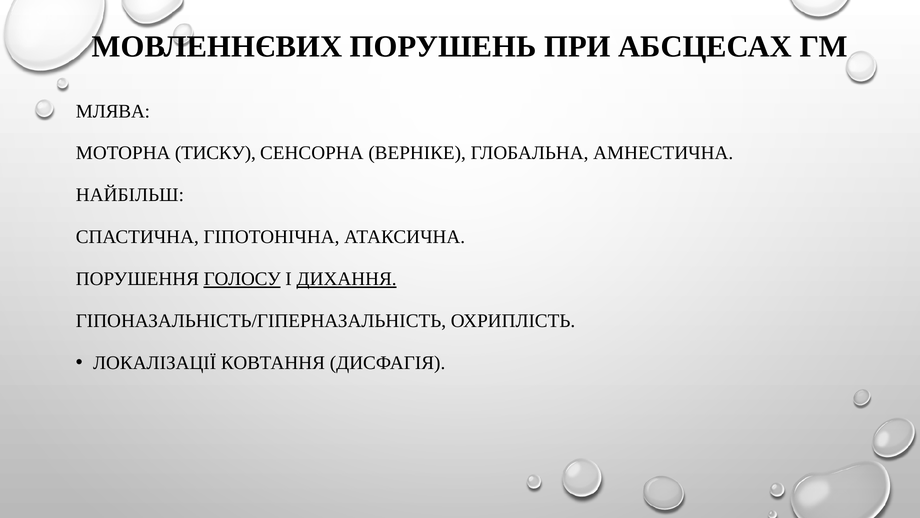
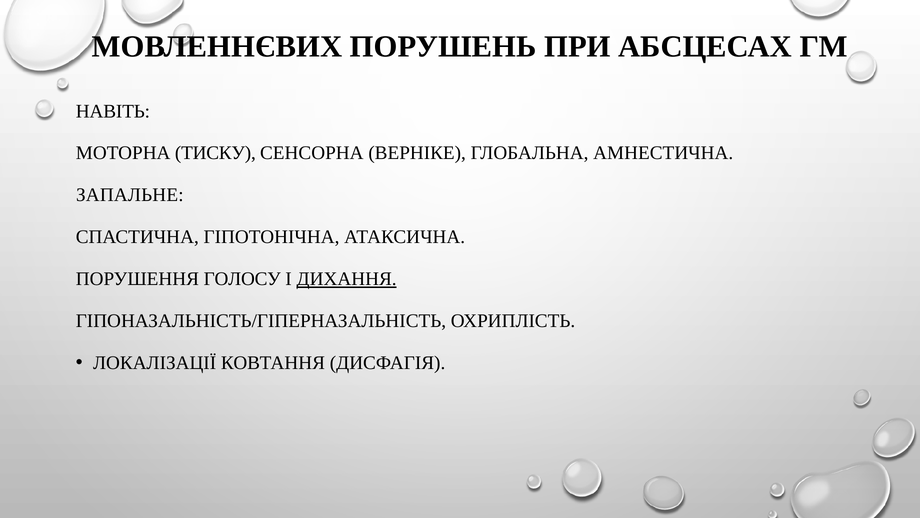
МЛЯВА: МЛЯВА -> НАВІТЬ
НАЙБІЛЬШ: НАЙБІЛЬШ -> ЗАПАЛЬНЕ
ГОЛОСУ underline: present -> none
